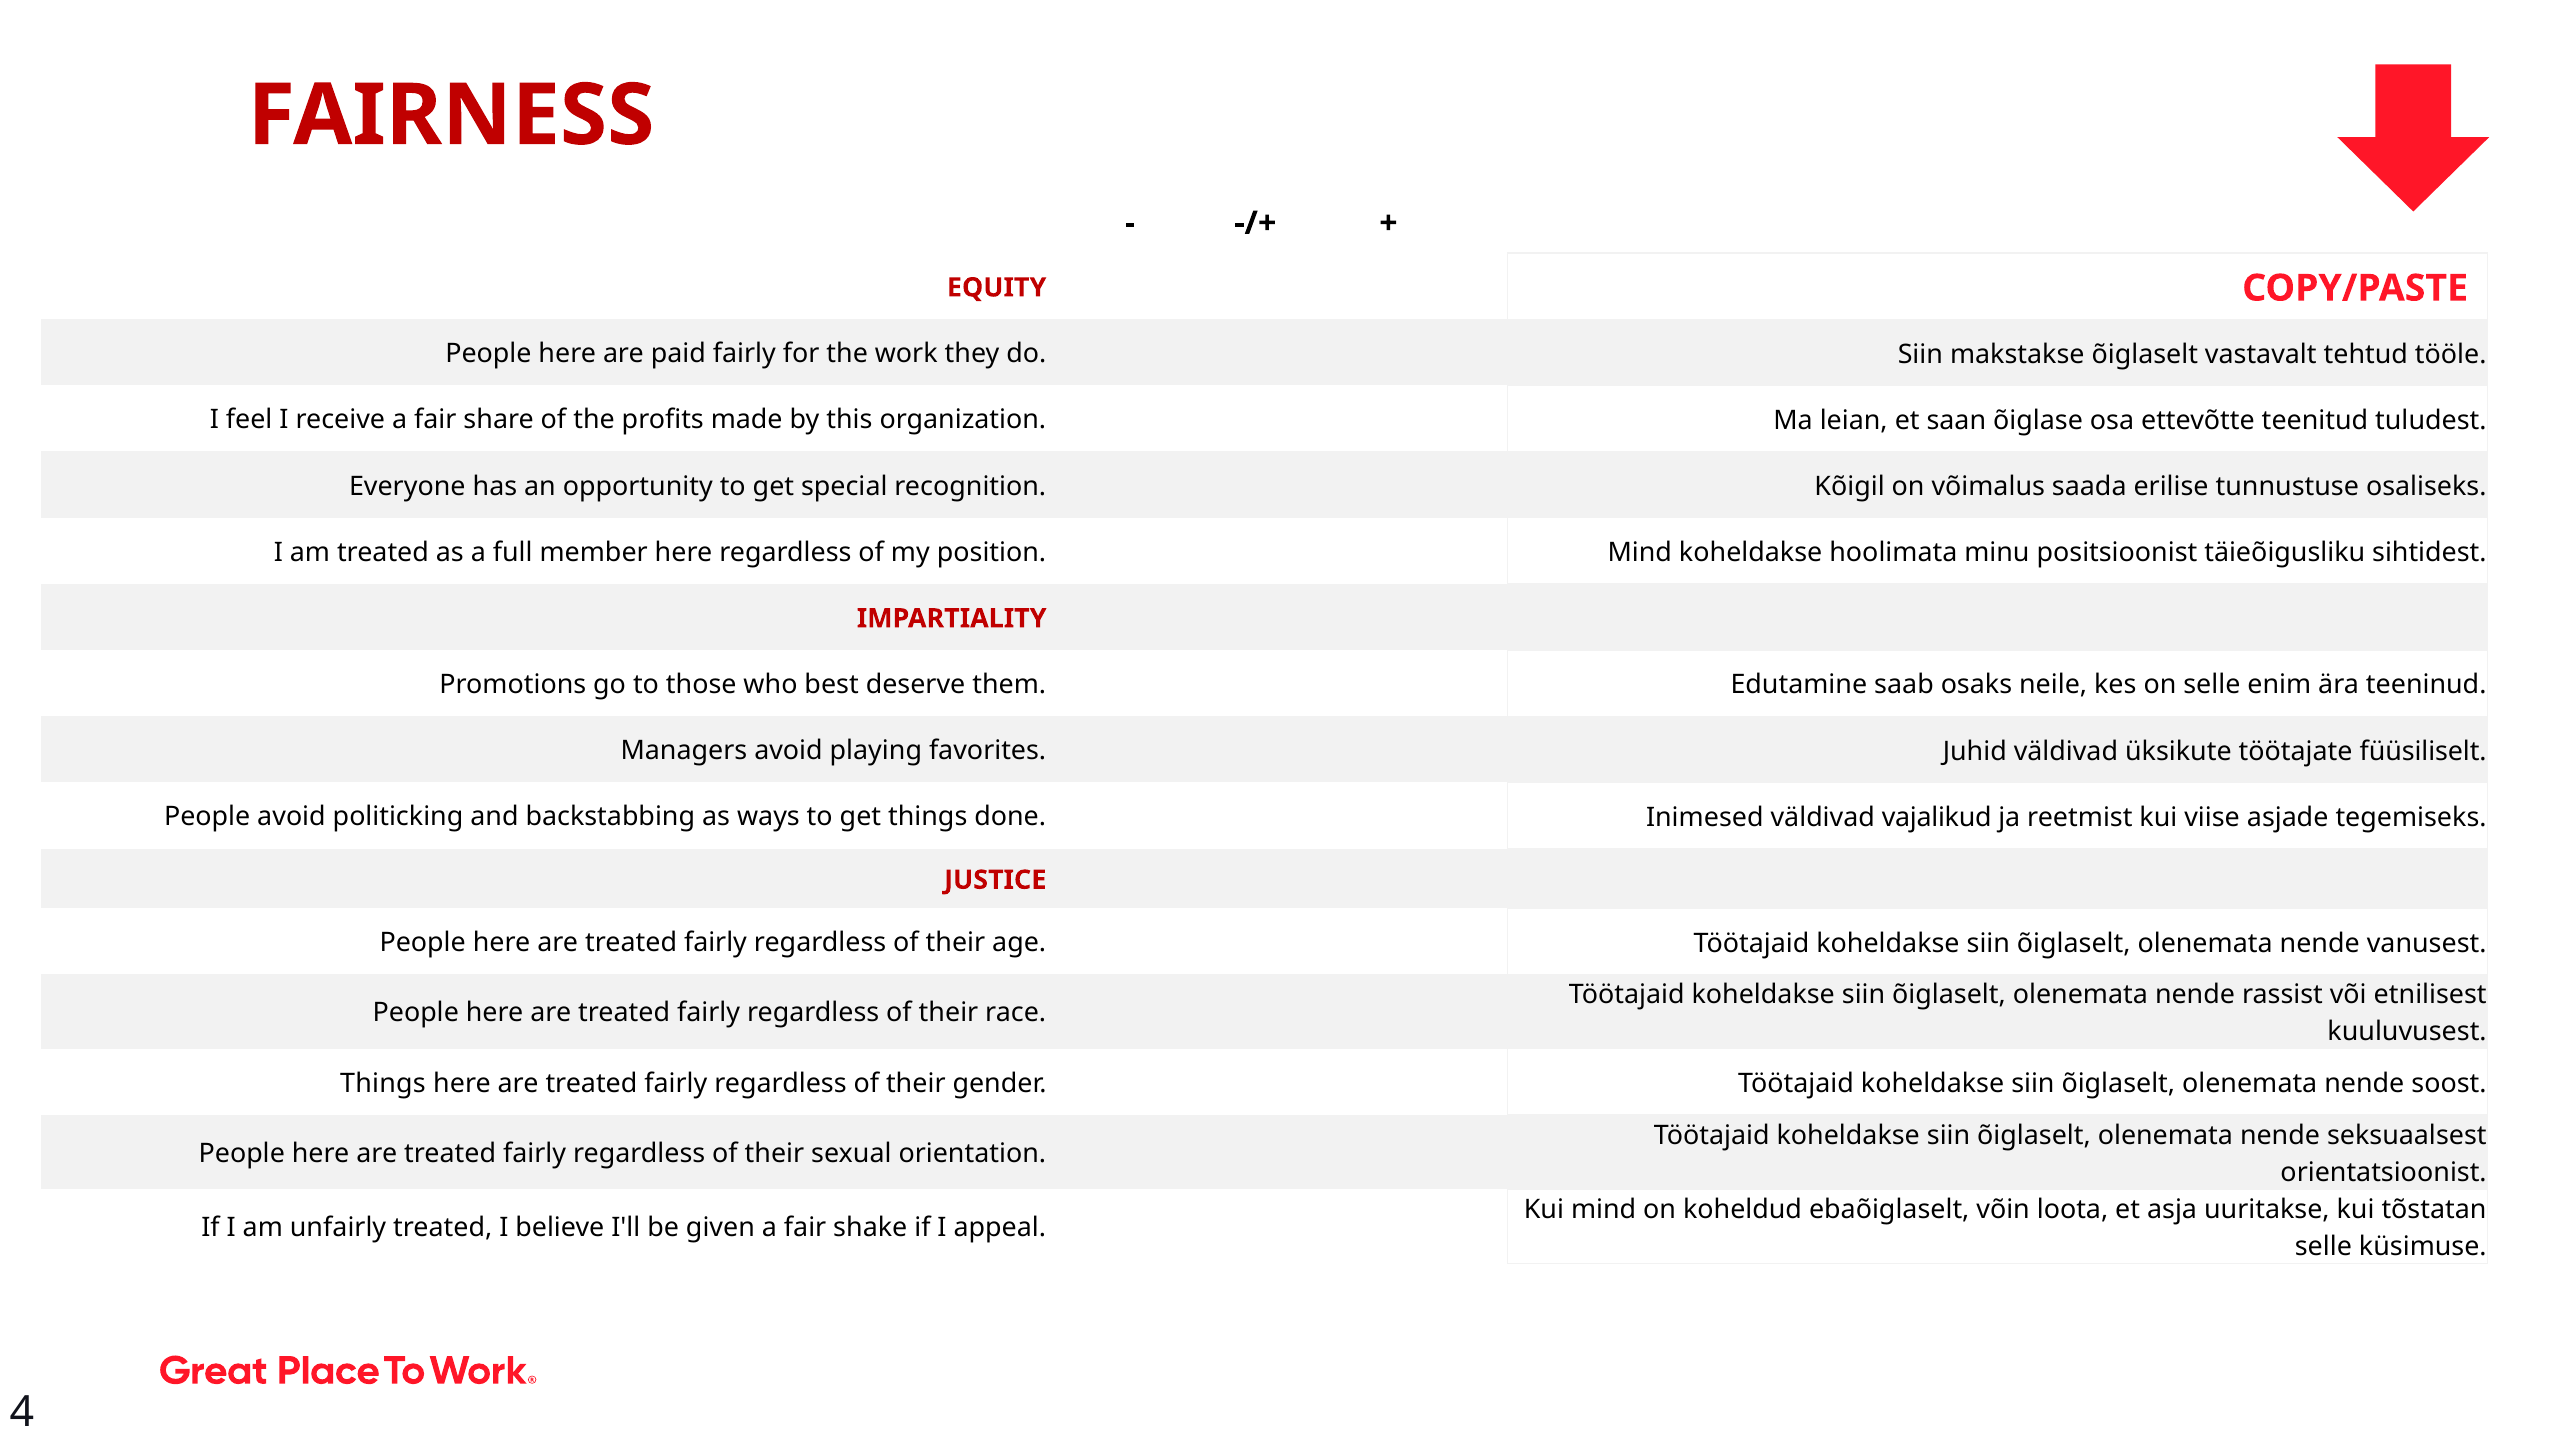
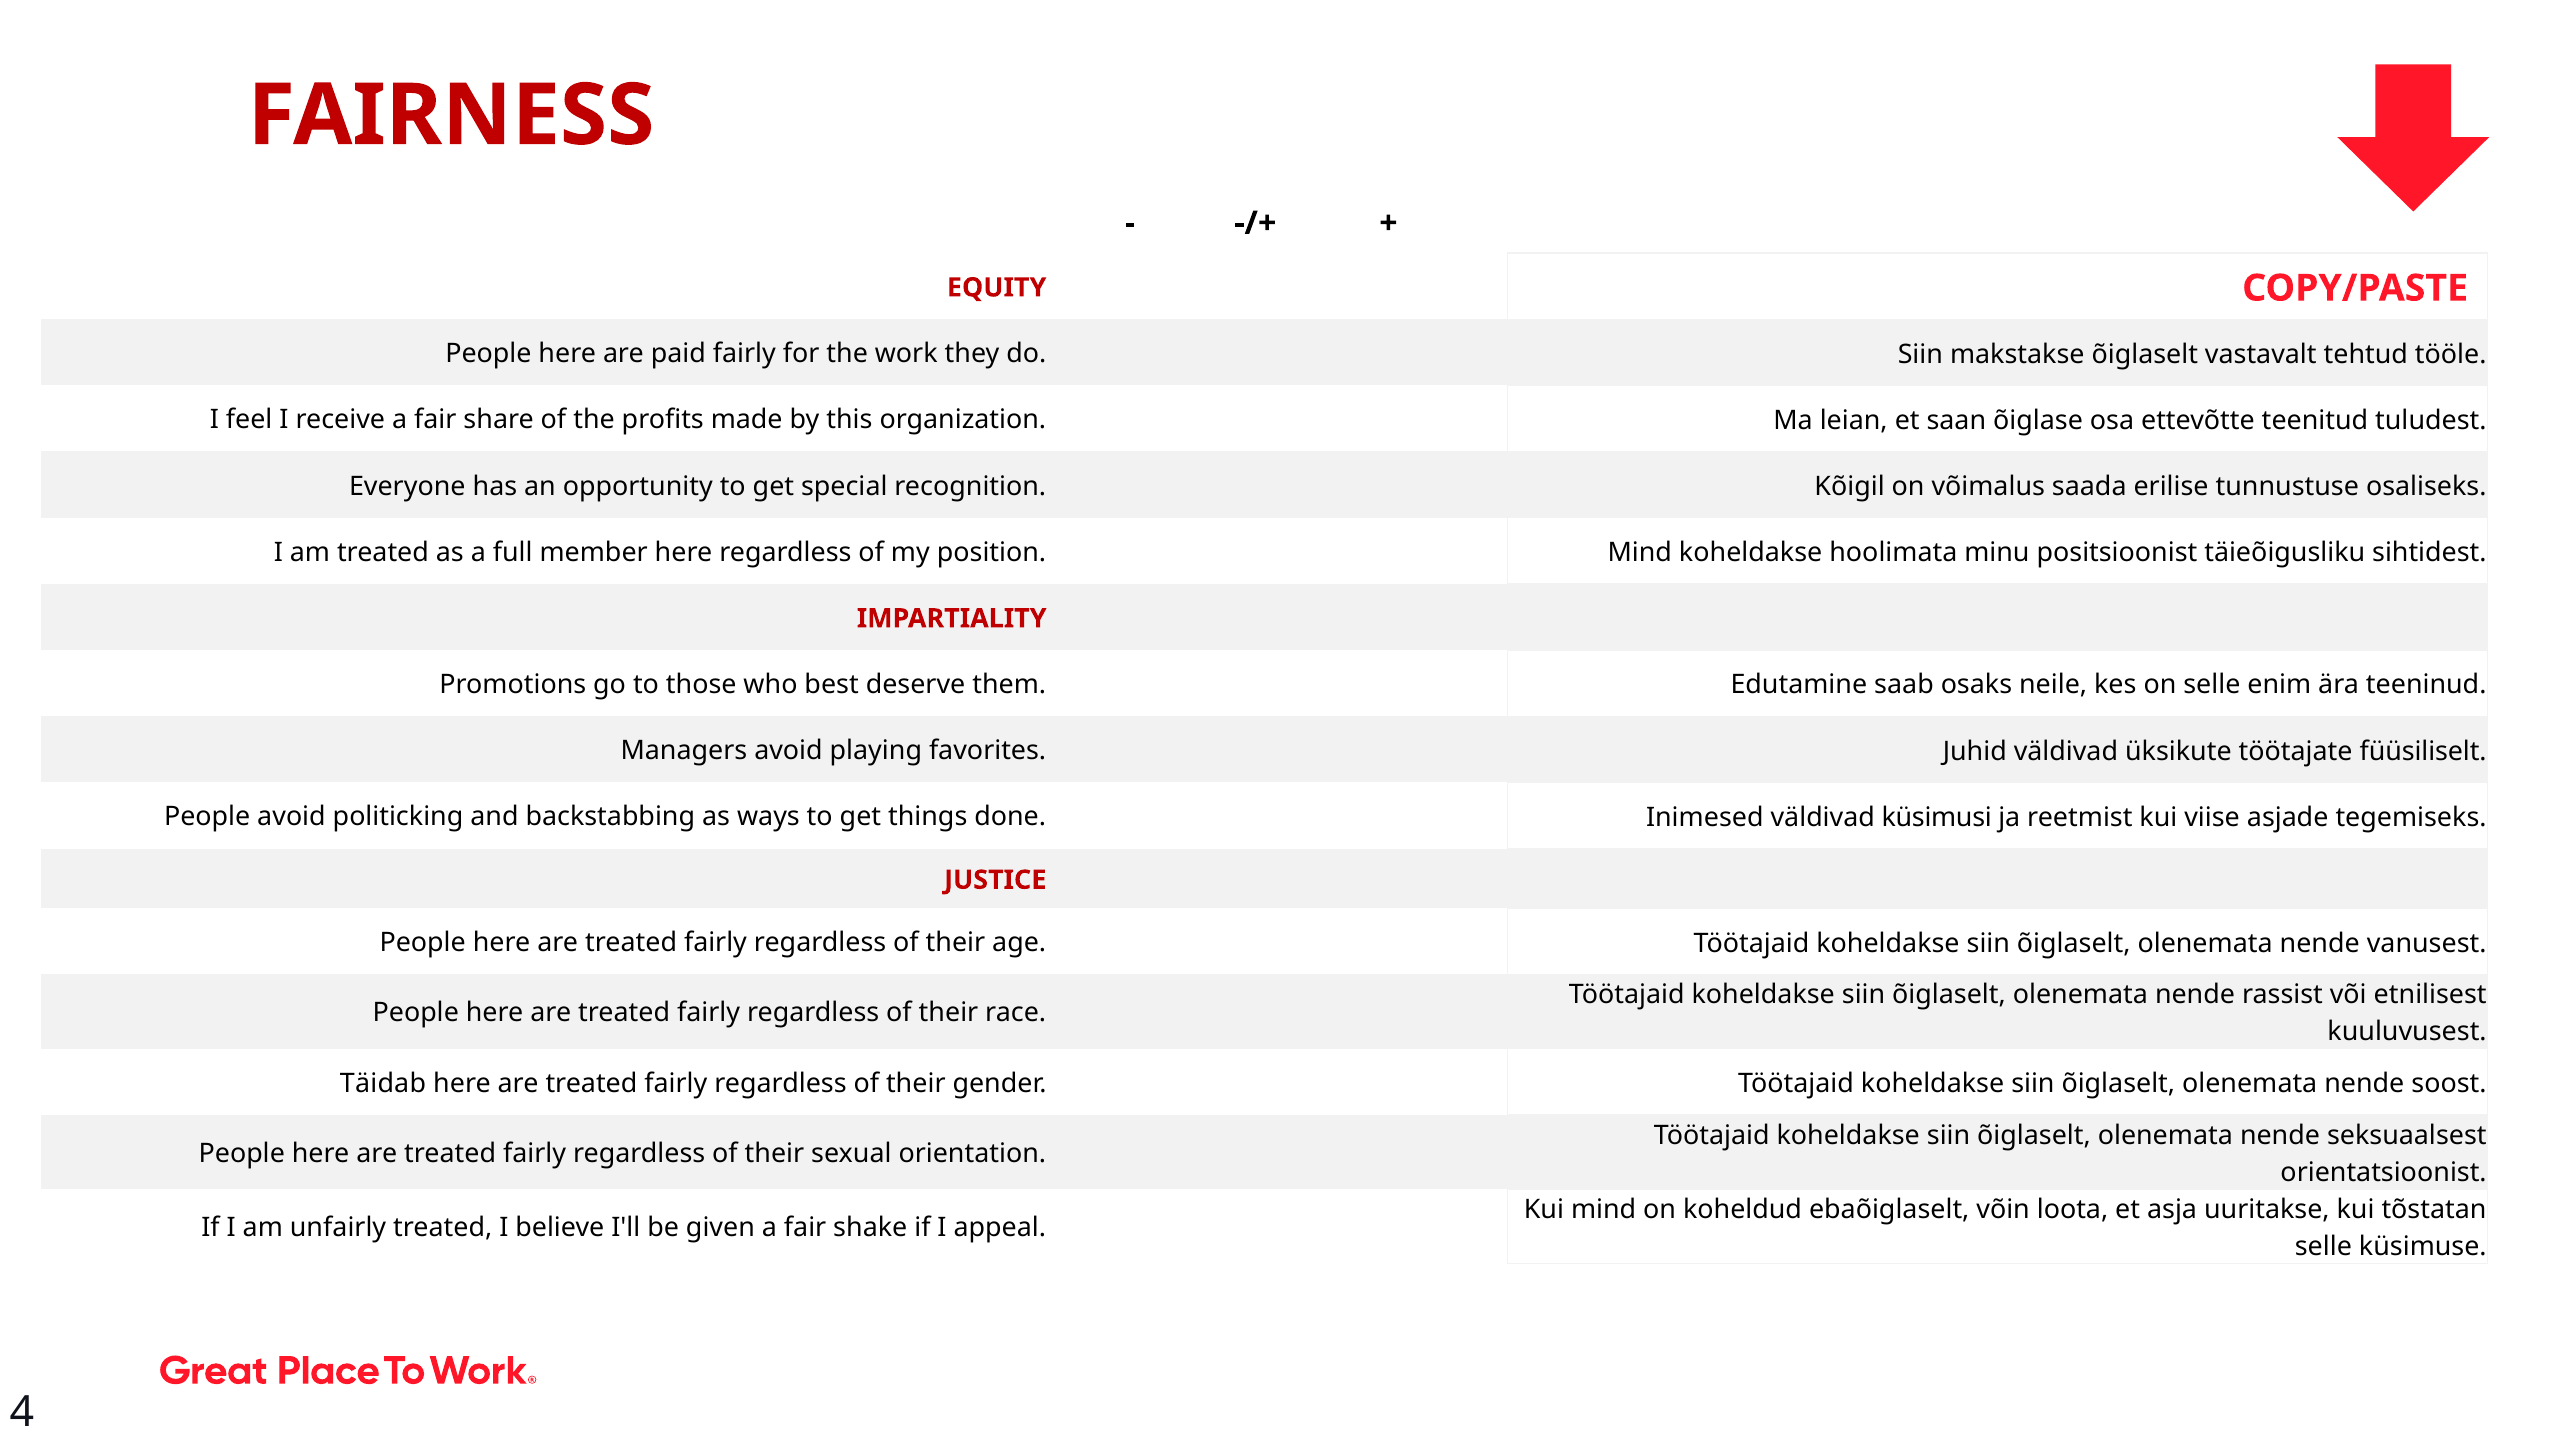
vajalikud: vajalikud -> küsimusi
Things at (383, 1083): Things -> Täidab
